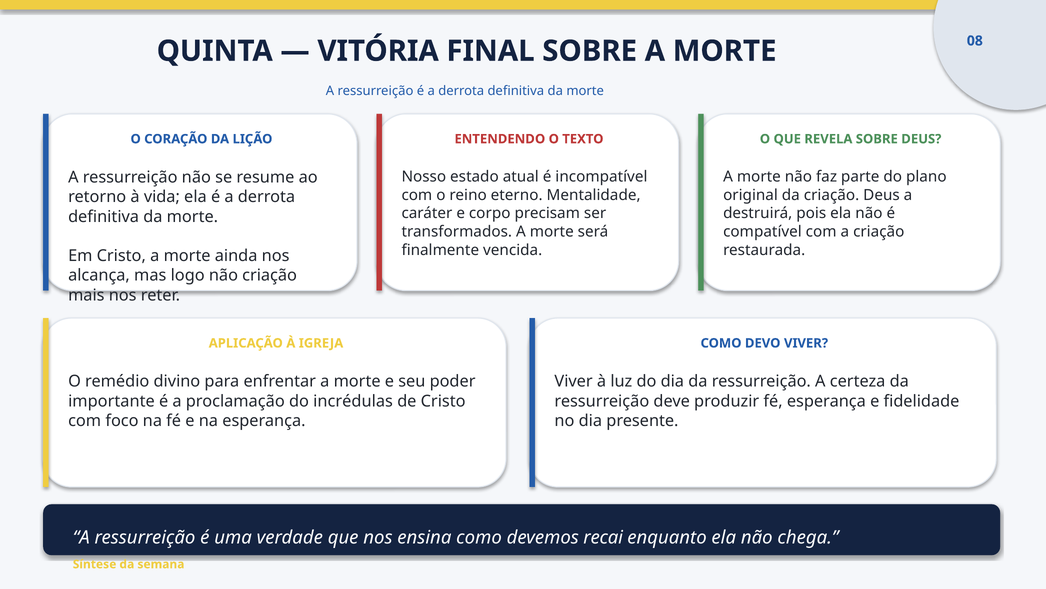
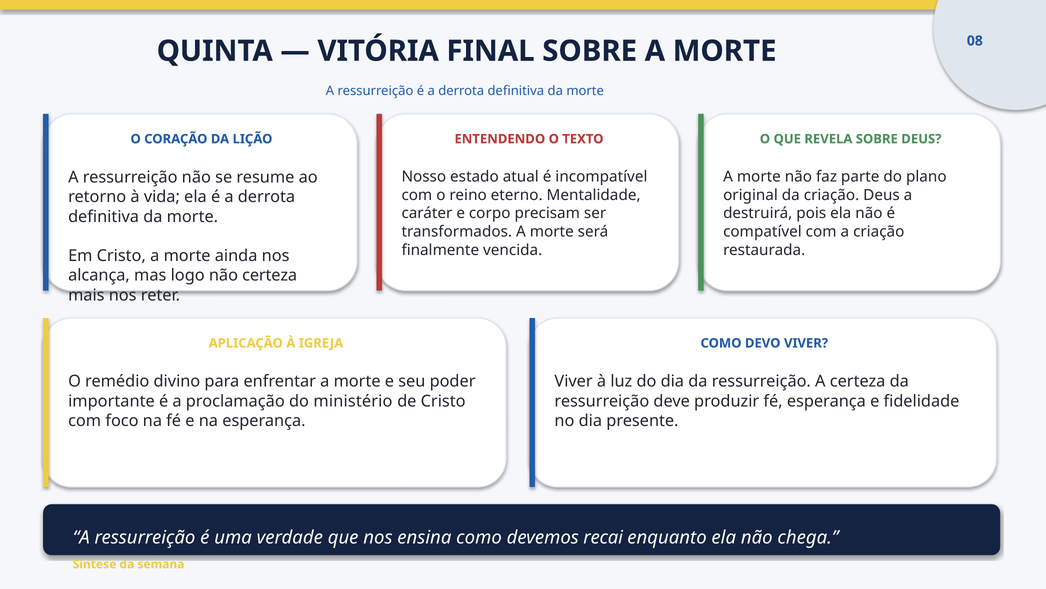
não criação: criação -> certeza
incrédulas: incrédulas -> ministério
